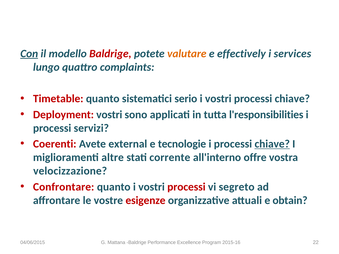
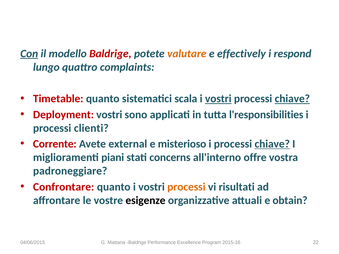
services: services -> respond
serio: serio -> scala
vostri at (218, 99) underline: none -> present
chiave at (292, 99) underline: none -> present
servizi: servizi -> clienti
Coerenti: Coerenti -> Corrente
tecnologie: tecnologie -> misterioso
altre: altre -> piani
corrente: corrente -> concerns
velocizzazione: velocizzazione -> padroneggiare
processi at (186, 187) colour: red -> orange
segreto: segreto -> risultati
esigenze colour: red -> black
